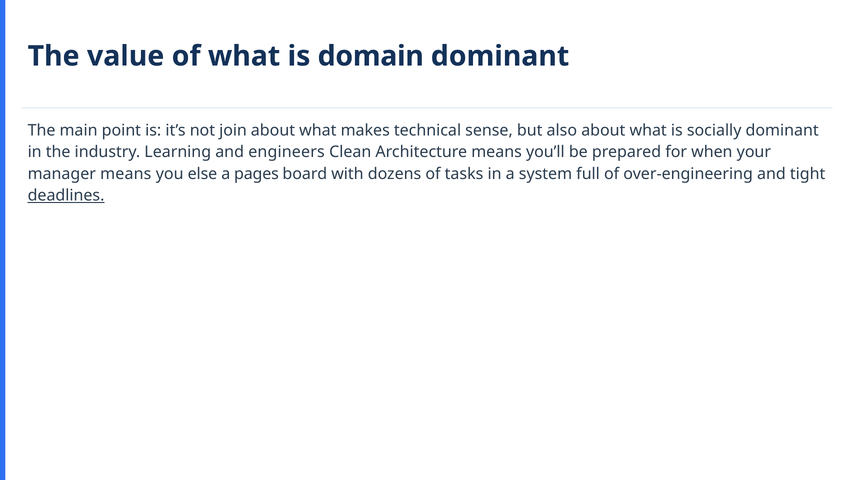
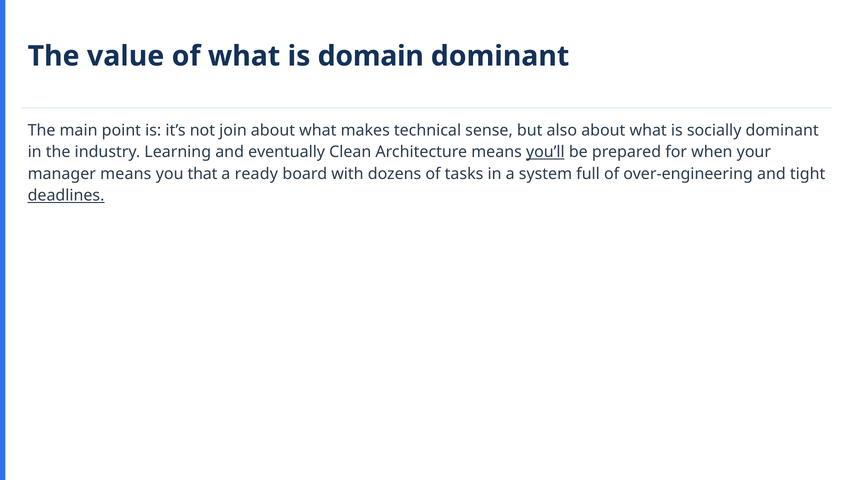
engineers: engineers -> eventually
you’ll underline: none -> present
else: else -> that
pages: pages -> ready
